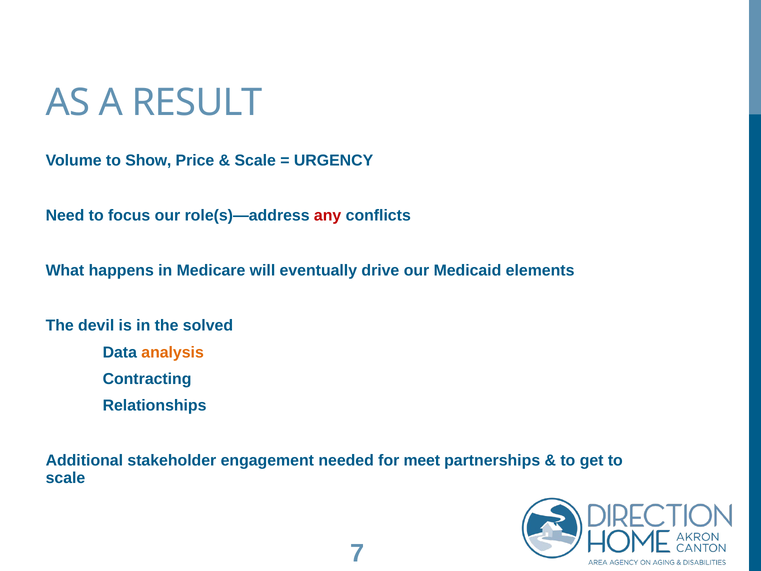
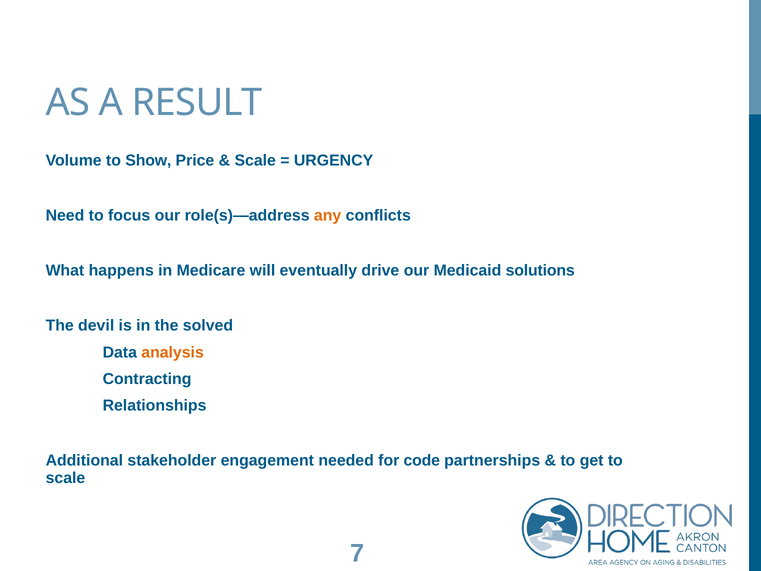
any colour: red -> orange
elements: elements -> solutions
meet: meet -> code
